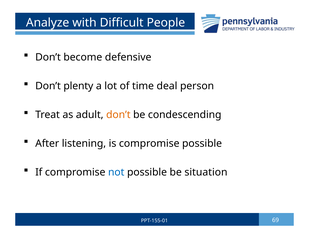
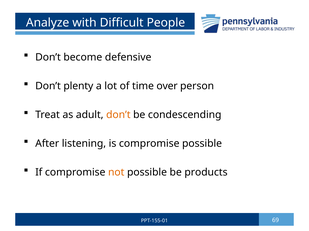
deal: deal -> over
not colour: blue -> orange
situation: situation -> products
